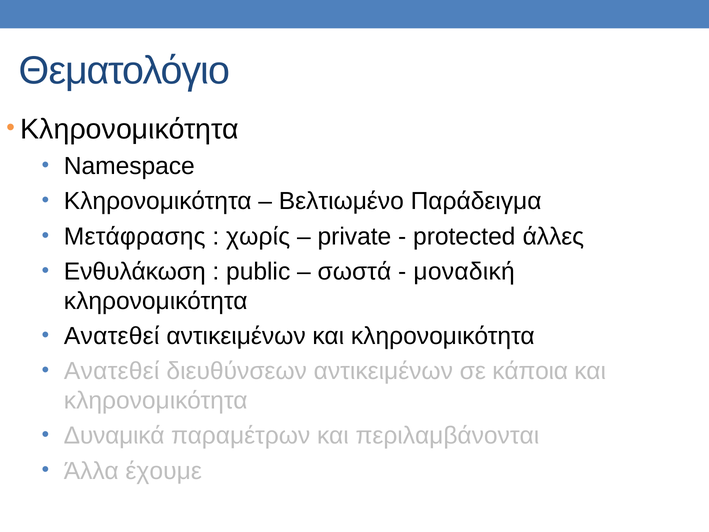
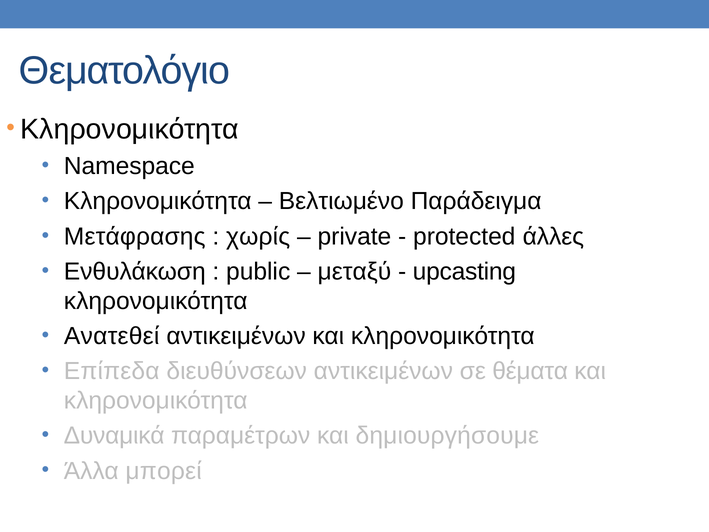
σωστά: σωστά -> μεταξύ
μοναδική: μοναδική -> upcasting
Ανατεθεί at (112, 371): Ανατεθεί -> Επίπεδα
κάποια: κάποια -> θέματα
περιλαμβάνονται: περιλαμβάνονται -> δημιουργήσουμε
έχουμε: έχουμε -> μπορεί
